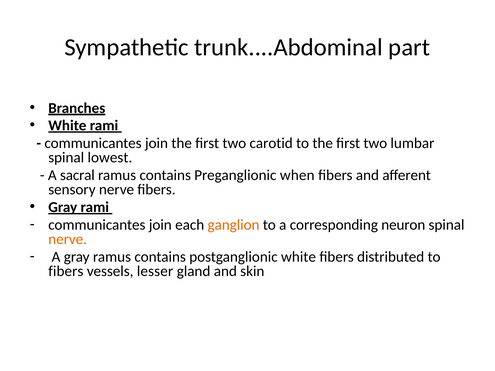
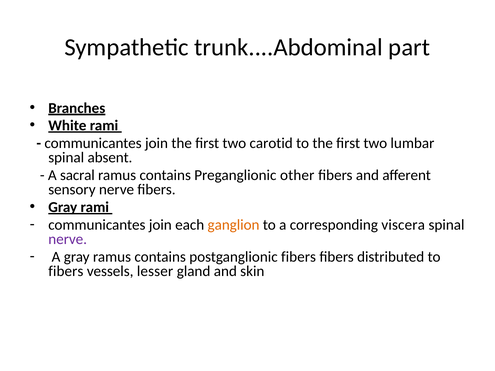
lowest: lowest -> absent
when: when -> other
neuron: neuron -> viscera
nerve at (68, 239) colour: orange -> purple
postganglionic white: white -> fibers
